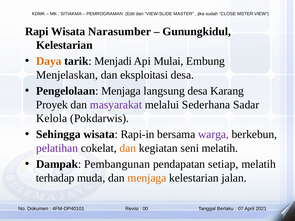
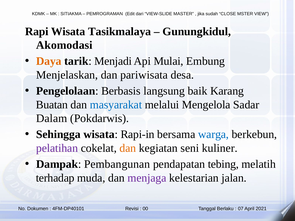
Narasumber: Narasumber -> Tasikmalaya
Kelestarian at (64, 45): Kelestarian -> Akomodasi
eksploitasi: eksploitasi -> pariwisata
Pengelolaan Menjaga: Menjaga -> Berbasis
langsung desa: desa -> baik
Proyek: Proyek -> Buatan
masyarakat colour: purple -> blue
Sederhana: Sederhana -> Mengelola
Kelola: Kelola -> Dalam
warga colour: purple -> blue
seni melatih: melatih -> kuliner
setiap: setiap -> tebing
menjaga at (147, 178) colour: orange -> purple
